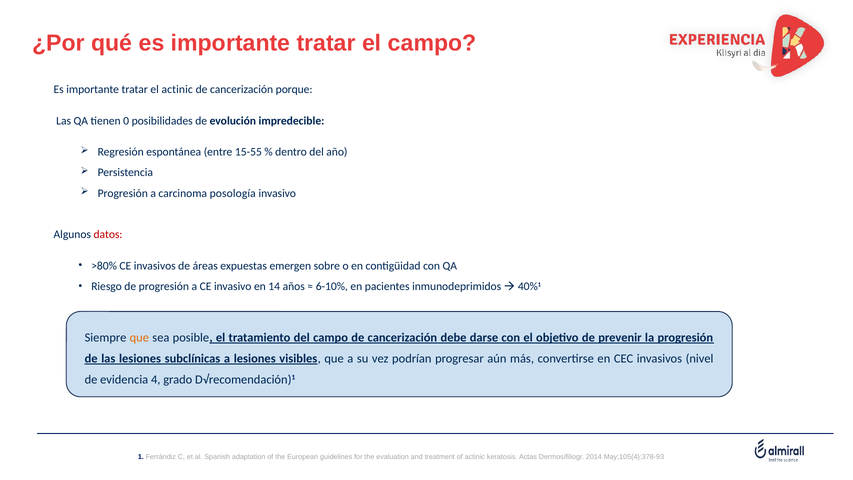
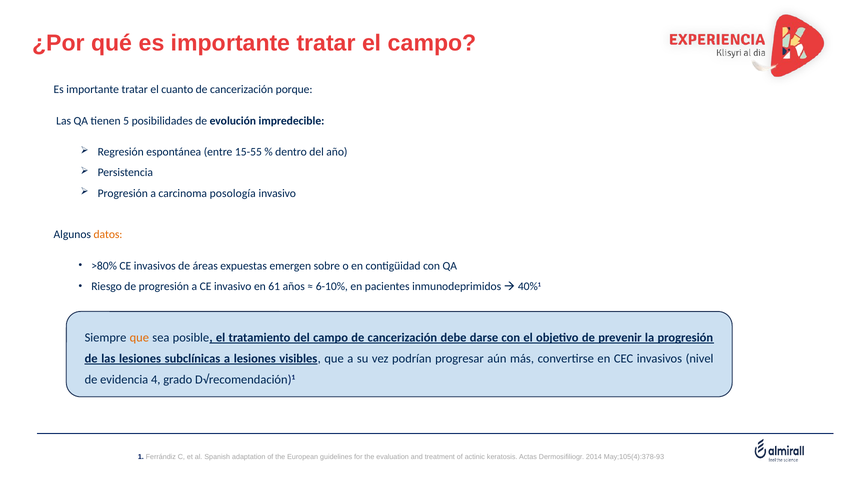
el actinic: actinic -> cuanto
0: 0 -> 5
datos colour: red -> orange
14: 14 -> 61
